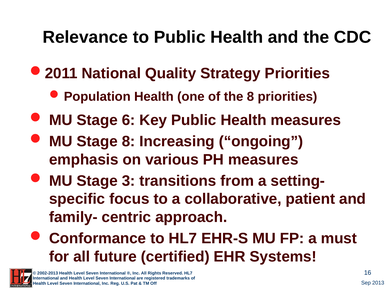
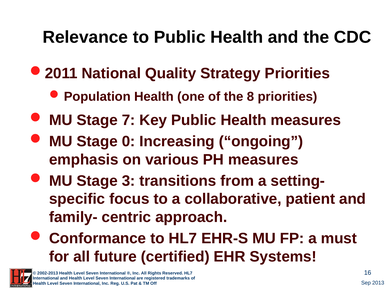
6: 6 -> 7
Stage 8: 8 -> 0
